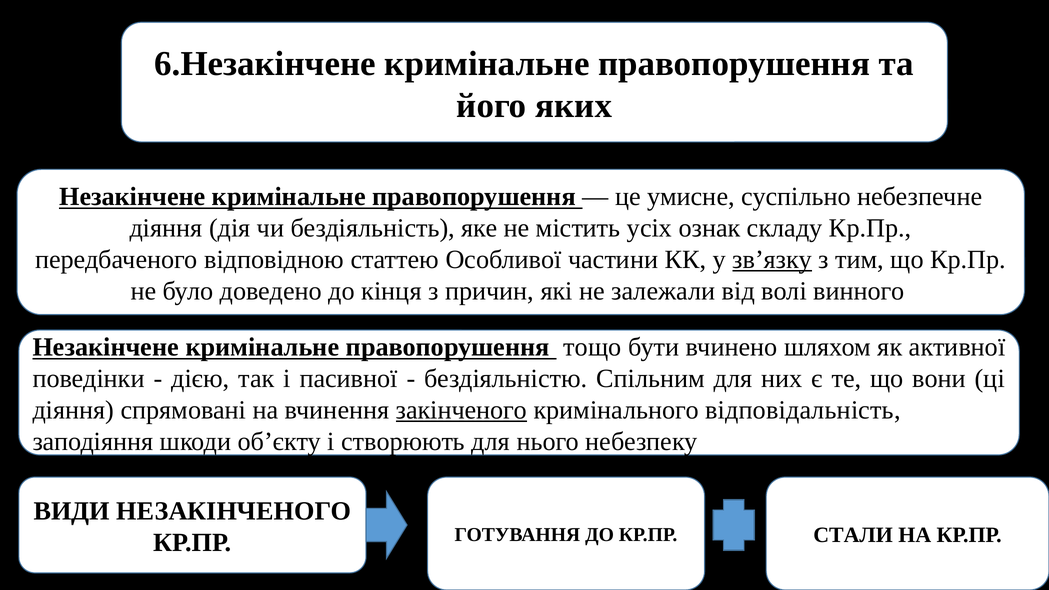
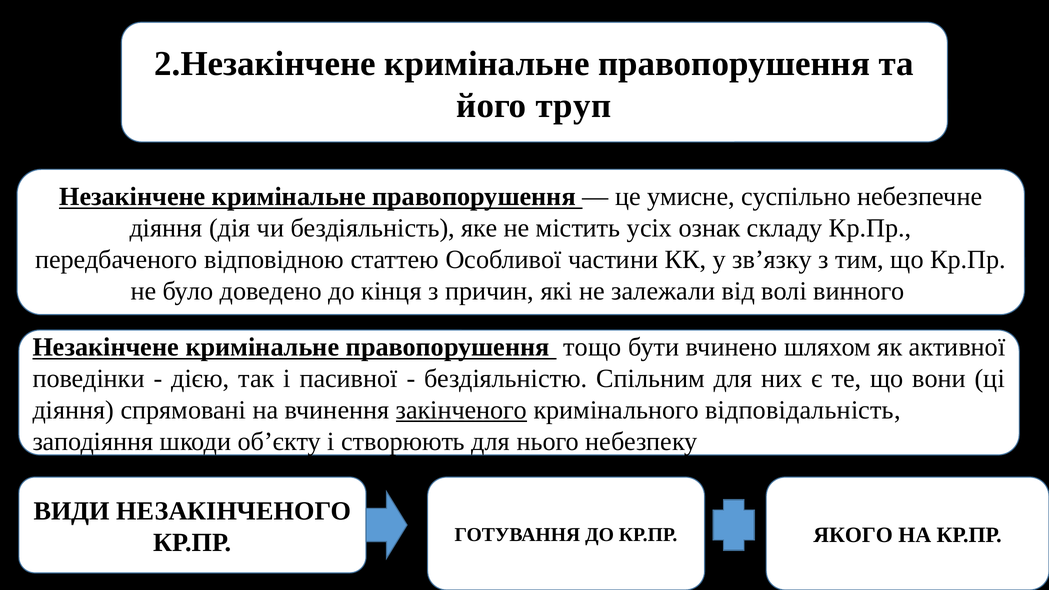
6.Незакінчене: 6.Незакінчене -> 2.Незакінчене
яких: яких -> труп
зв’язку underline: present -> none
СТАЛИ: СТАЛИ -> ЯКОГО
